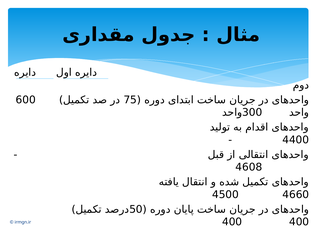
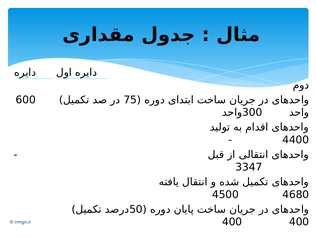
4608: 4608 -> 3347
4660: 4660 -> 4680
